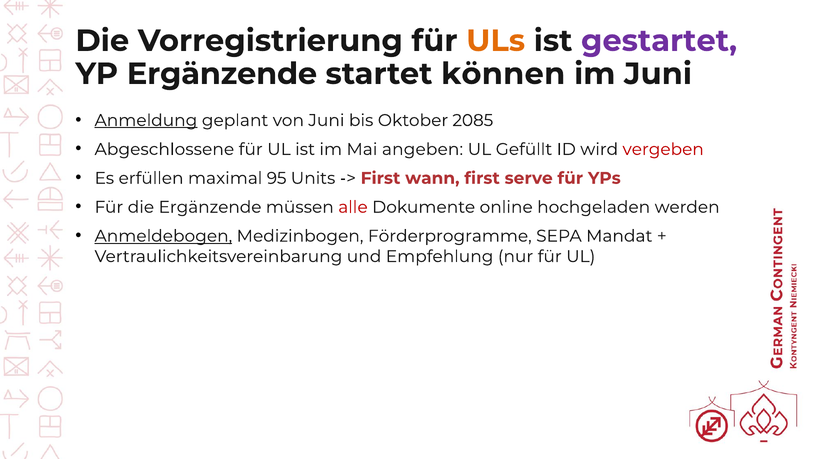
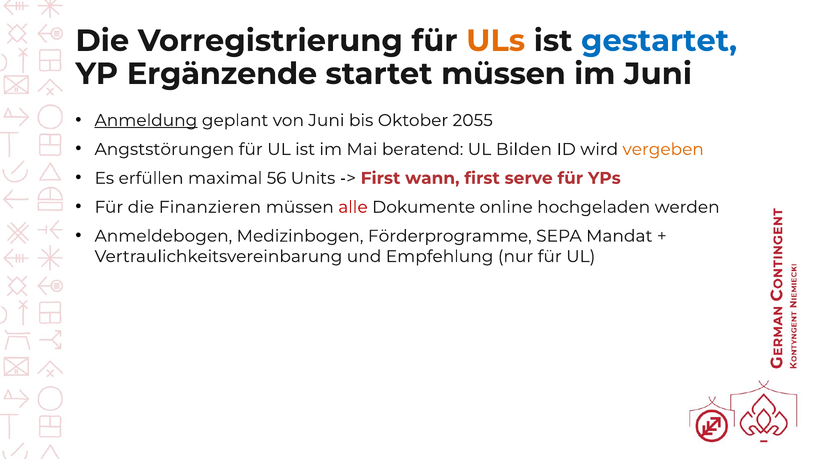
gestartet colour: purple -> blue
startet können: können -> müssen
2085: 2085 -> 2055
Abgeschlossene: Abgeschlossene -> Angststörungen
angeben: angeben -> beratend
Gefüllt: Gefüllt -> Bilden
vergeben colour: red -> orange
95: 95 -> 56
die Ergänzende: Ergänzende -> Finanzieren
Anmeldebogen underline: present -> none
